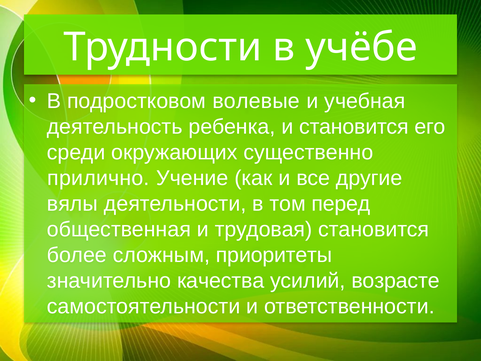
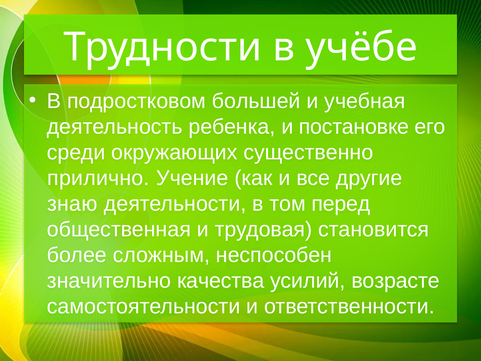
волевые: волевые -> большей
и становится: становится -> постановке
вялы: вялы -> знаю
приоритеты: приоритеты -> неспособен
